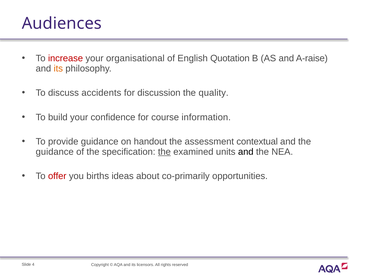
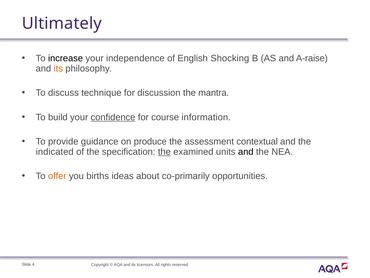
Audiences: Audiences -> Ultimately
increase colour: red -> black
organisational: organisational -> independence
Quotation: Quotation -> Shocking
accidents: accidents -> technique
quality: quality -> mantra
confidence underline: none -> present
handout: handout -> produce
guidance at (55, 152): guidance -> indicated
offer colour: red -> orange
